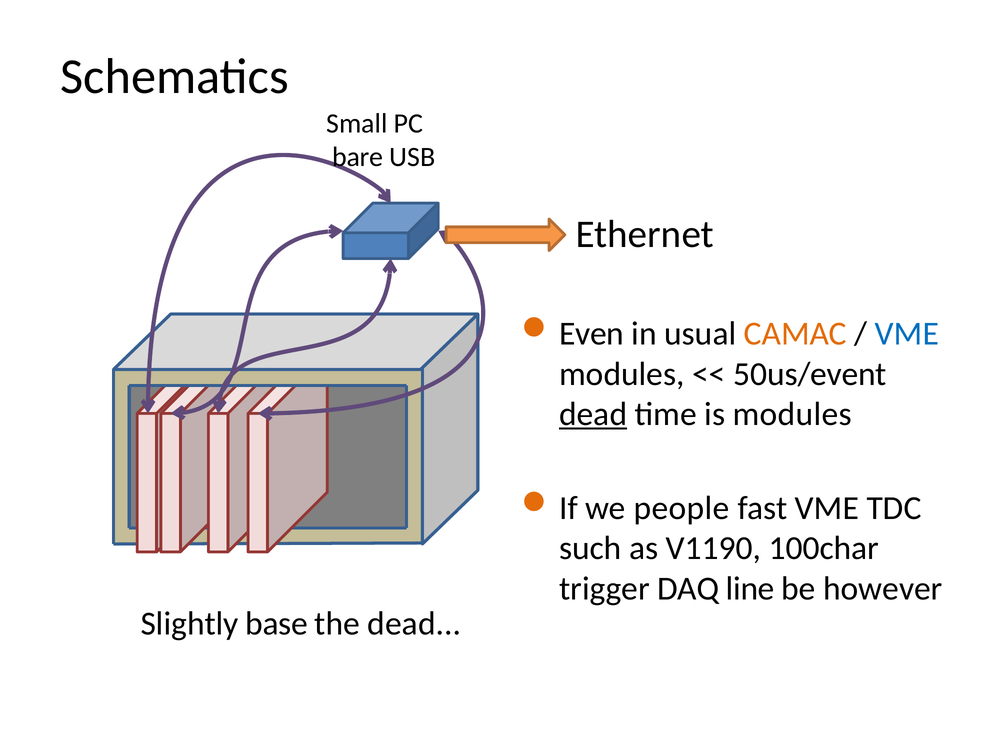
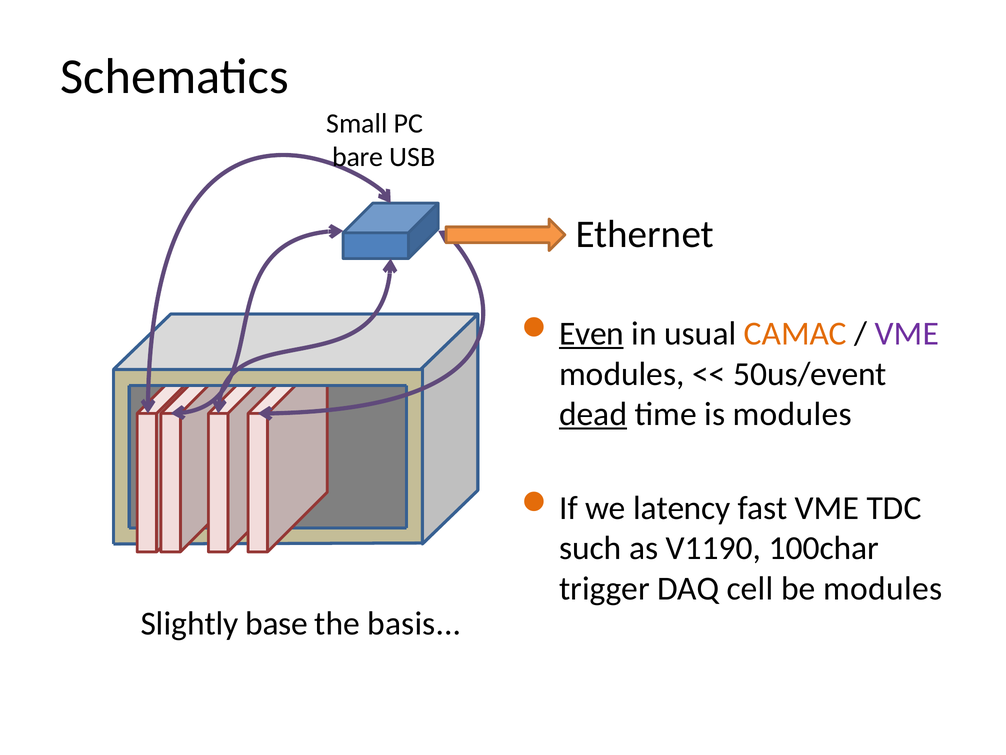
Even underline: none -> present
VME at (907, 333) colour: blue -> purple
people: people -> latency
line: line -> cell
be however: however -> modules
the dead: dead -> basis
